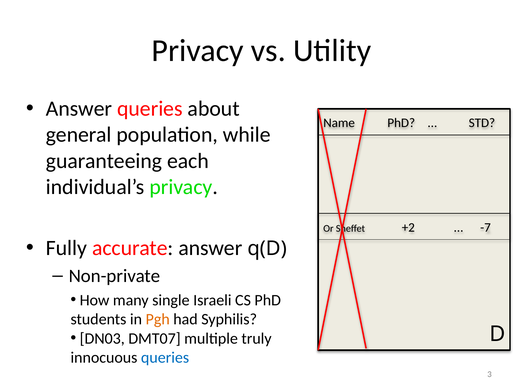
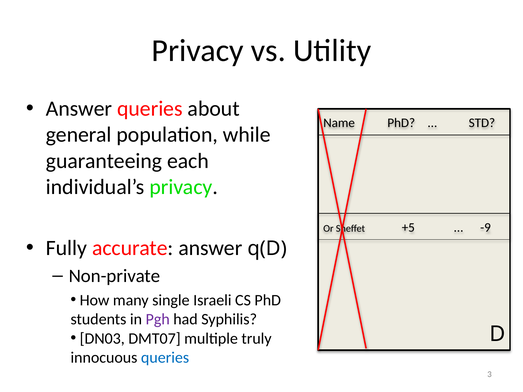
+2: +2 -> +5
-7: -7 -> -9
Pgh colour: orange -> purple
